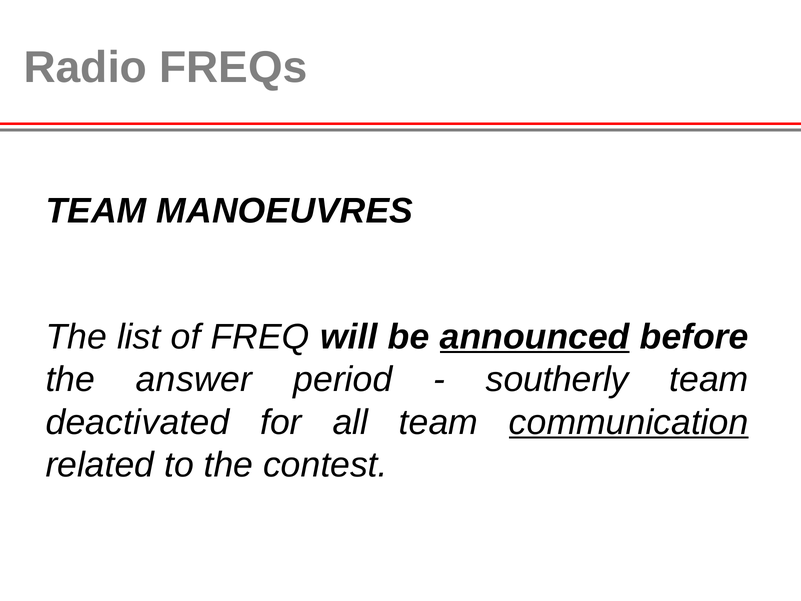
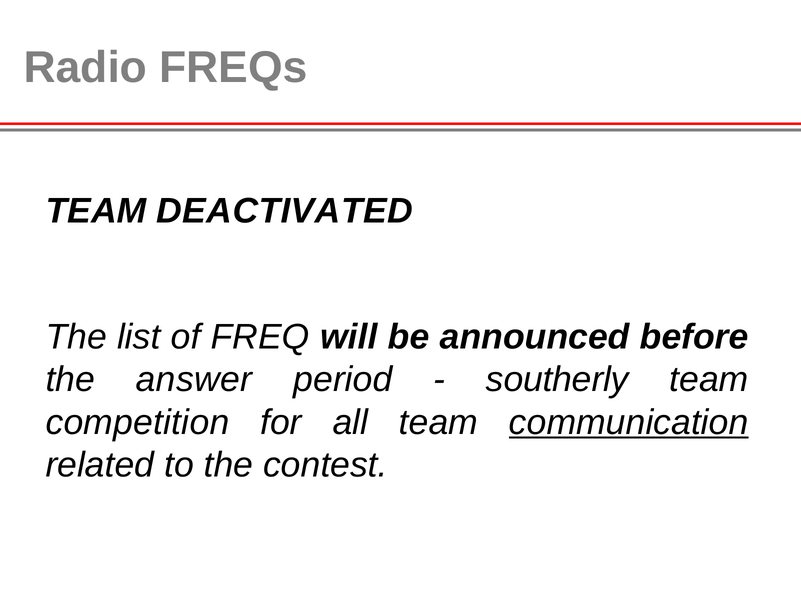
MANOEUVRES: MANOEUVRES -> DEACTIVATED
announced underline: present -> none
deactivated: deactivated -> competition
